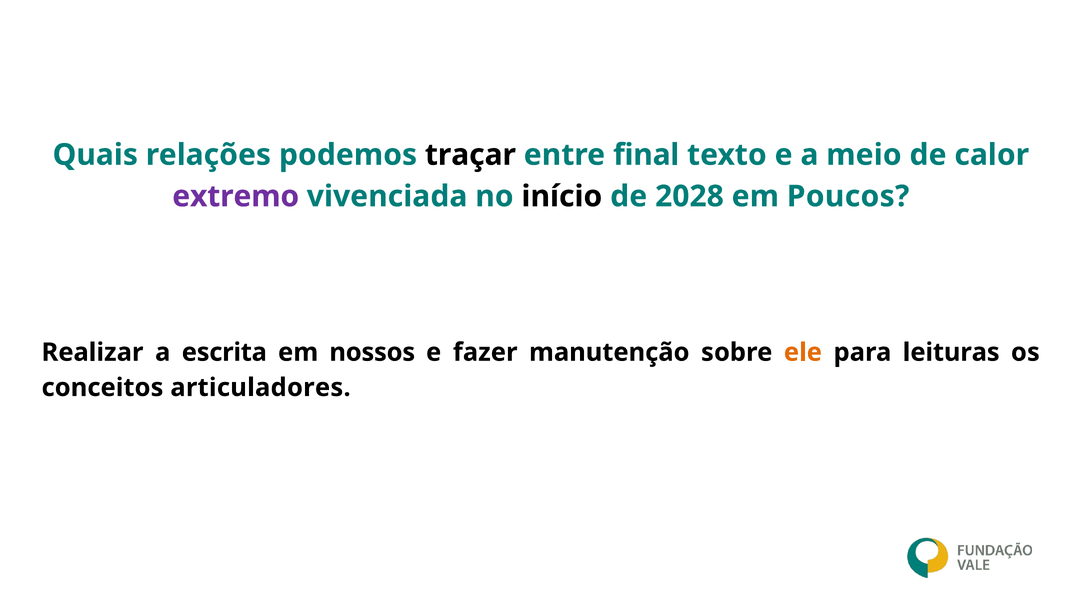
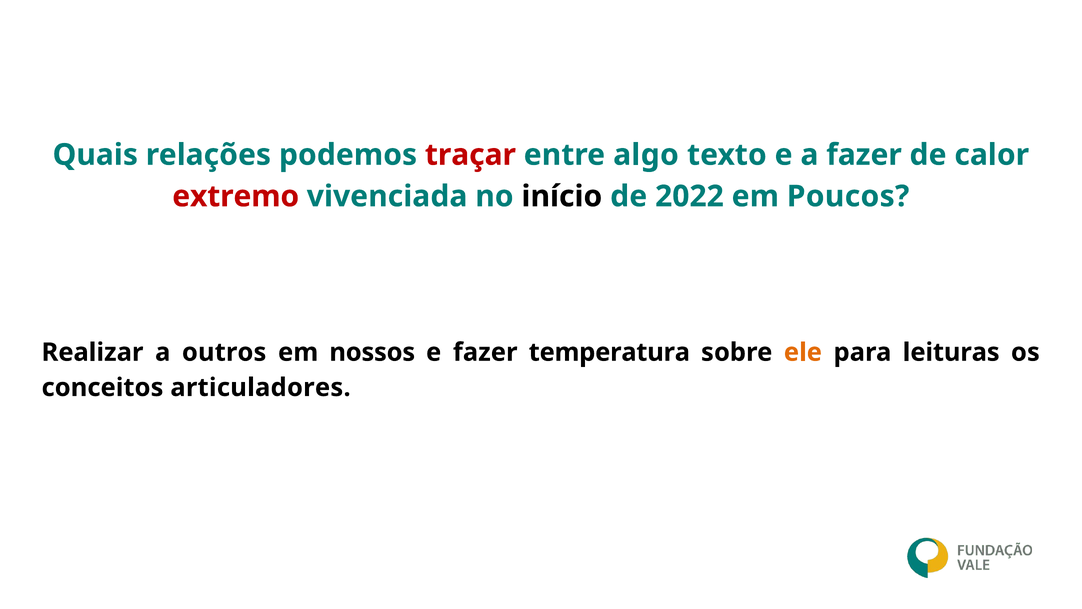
traçar colour: black -> red
final: final -> algo
a meio: meio -> fazer
extremo colour: purple -> red
2028: 2028 -> 2022
escrita: escrita -> outros
manutenção: manutenção -> temperatura
